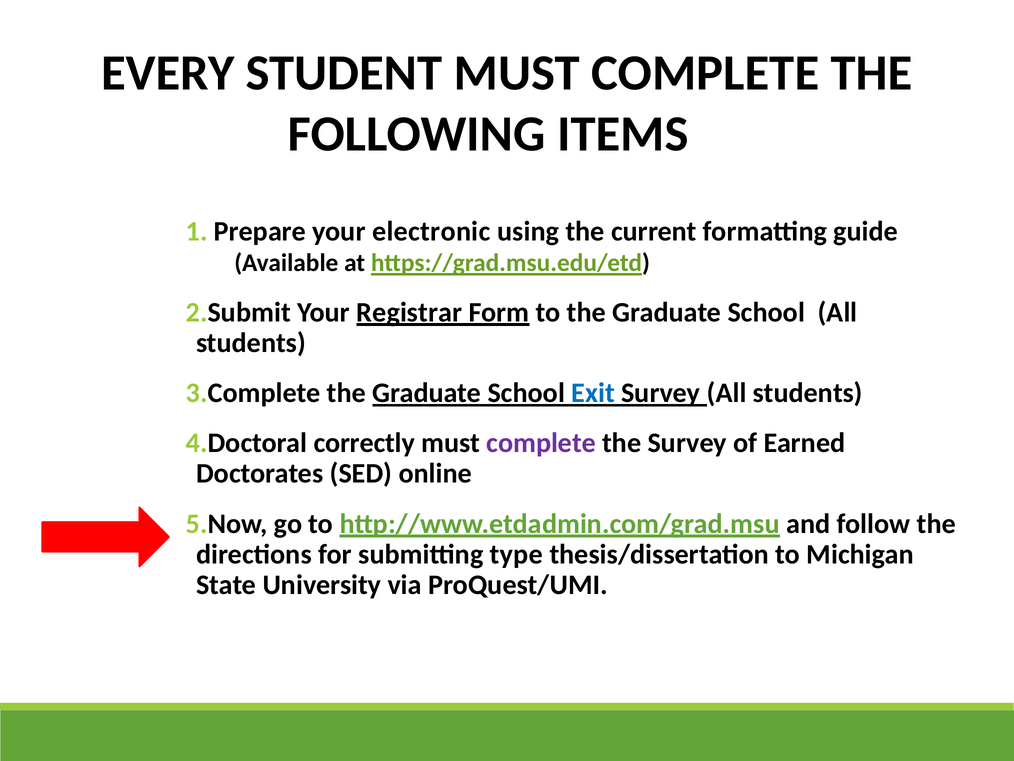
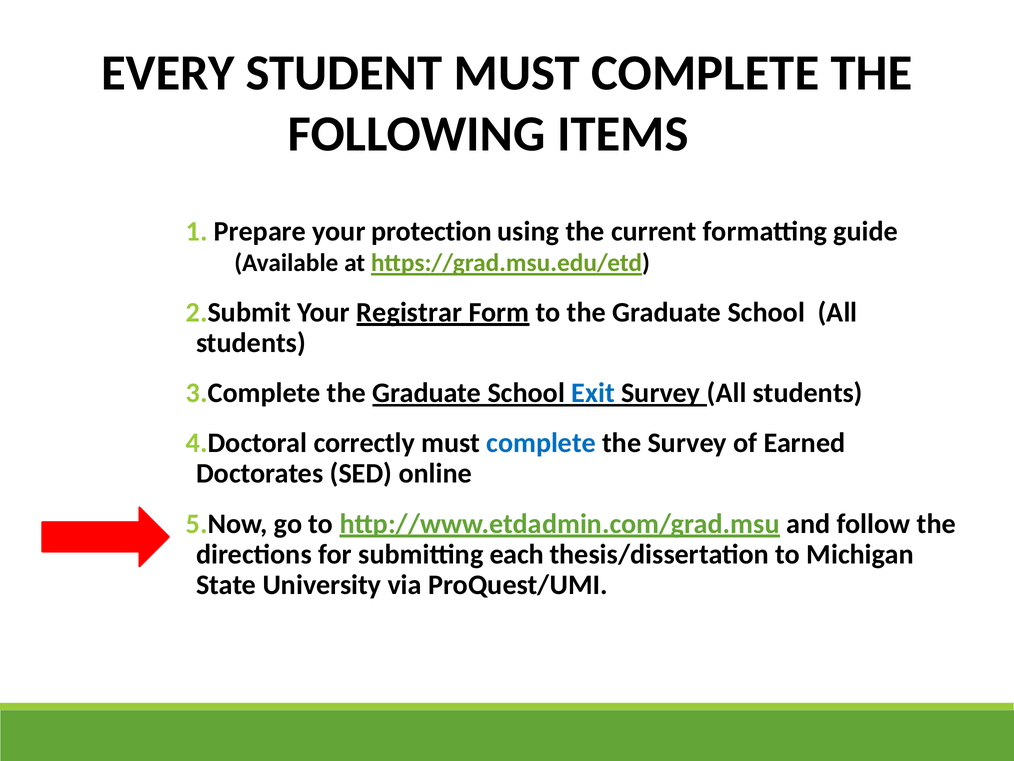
electronic: electronic -> protection
complete at (541, 443) colour: purple -> blue
type: type -> each
